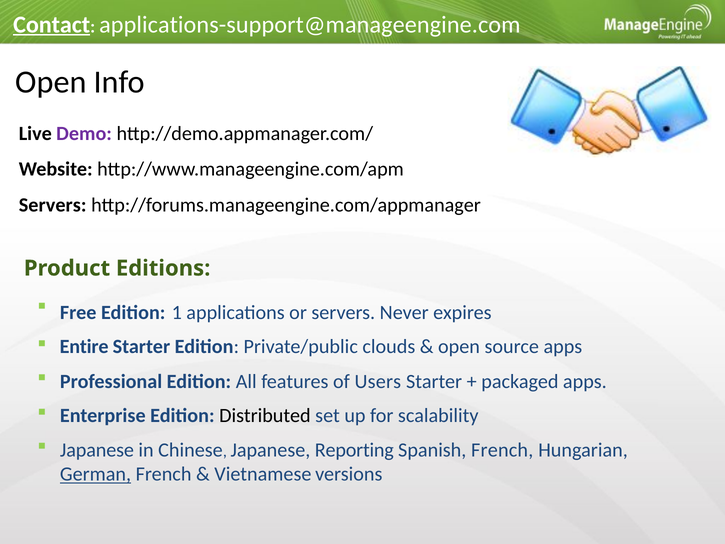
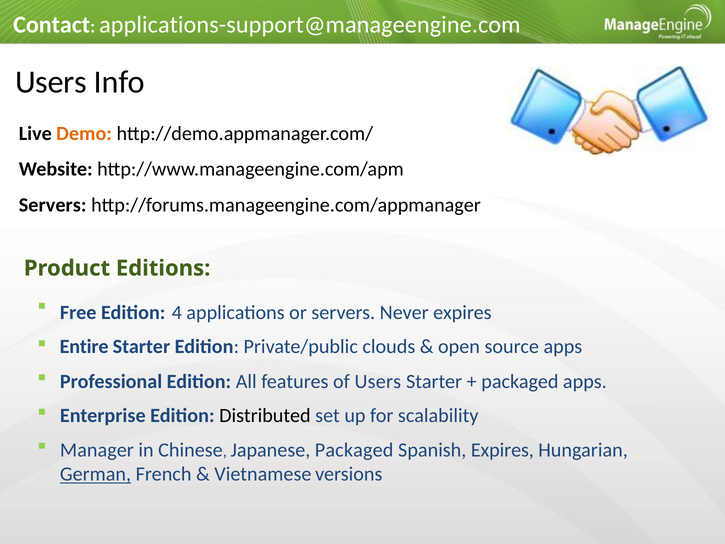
Contact underline: present -> none
Open at (51, 82): Open -> Users
Demo colour: purple -> orange
1: 1 -> 4
Japanese at (97, 450): Japanese -> Manager
Japanese Reporting: Reporting -> Packaged
Spanish French: French -> Expires
